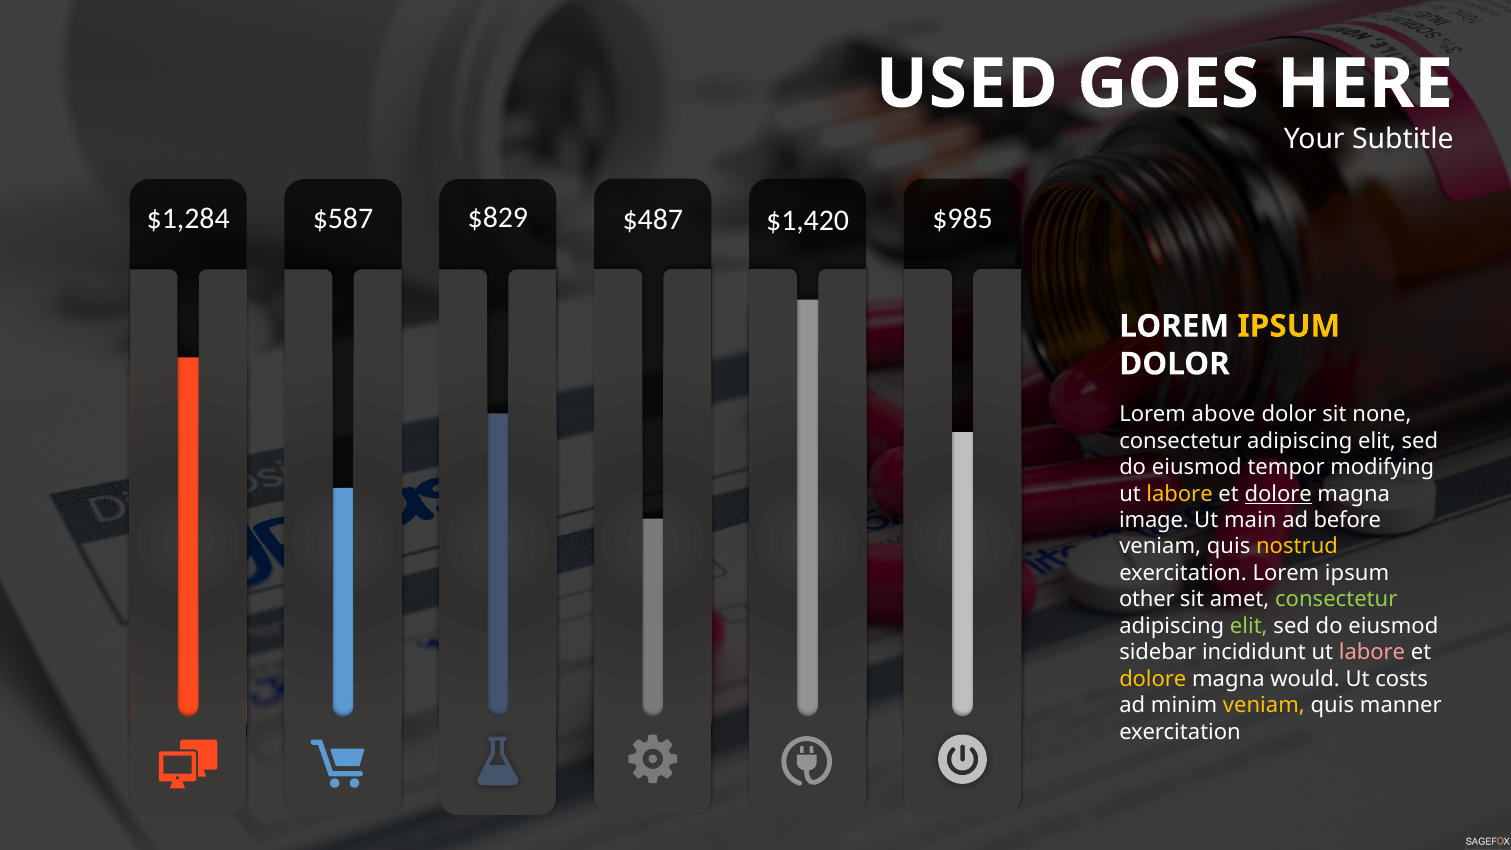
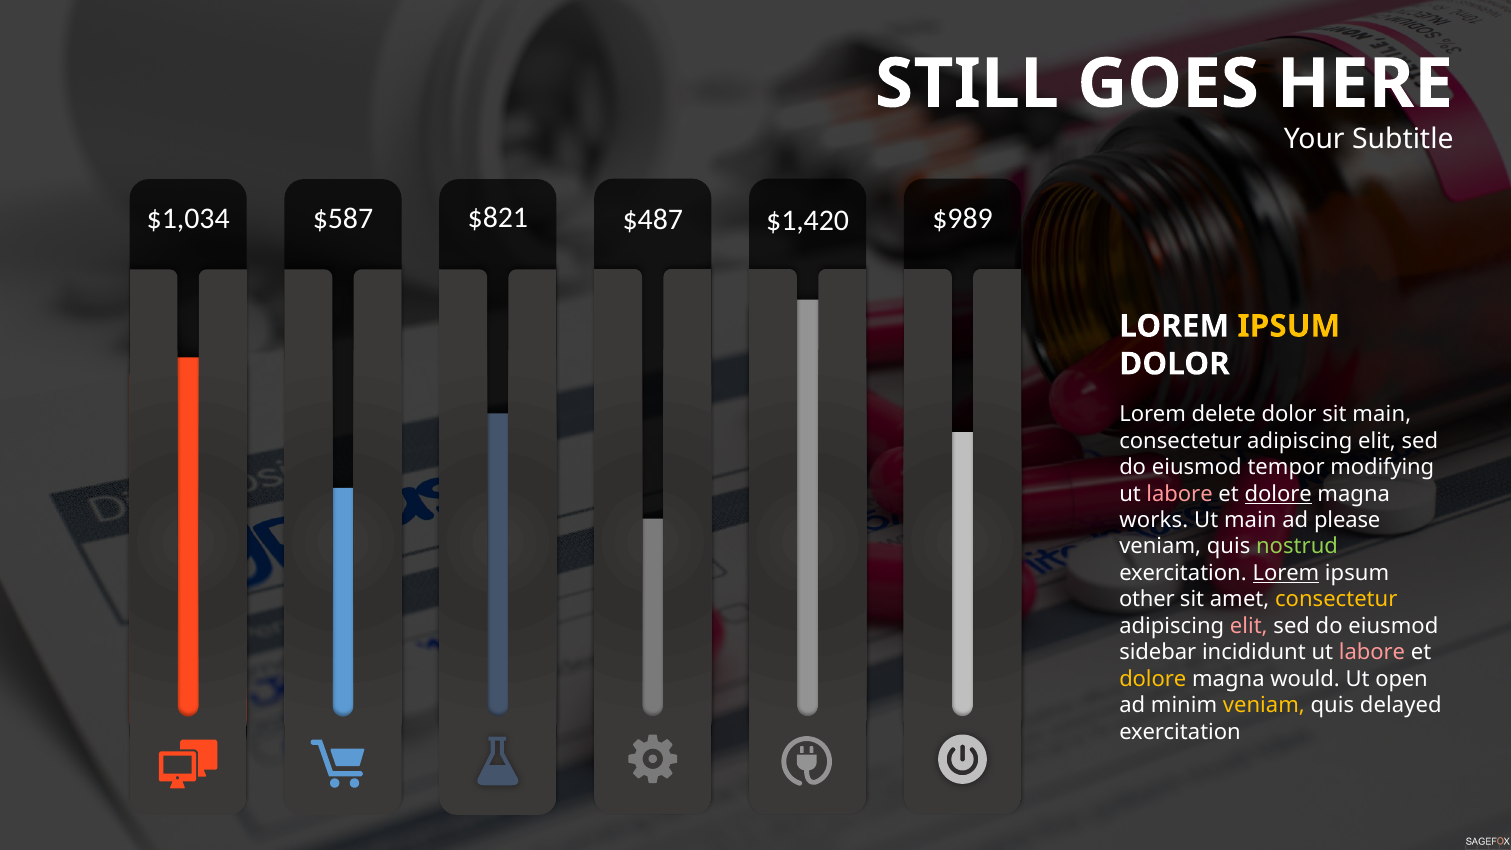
USED: USED -> STILL
$1,284: $1,284 -> $1,034
$829: $829 -> $821
$985: $985 -> $989
above: above -> delete
sit none: none -> main
labore at (1180, 494) colour: yellow -> pink
image: image -> works
before: before -> please
nostrud colour: yellow -> light green
Lorem at (1286, 573) underline: none -> present
consectetur at (1336, 600) colour: light green -> yellow
elit at (1249, 626) colour: light green -> pink
costs: costs -> open
manner: manner -> delayed
